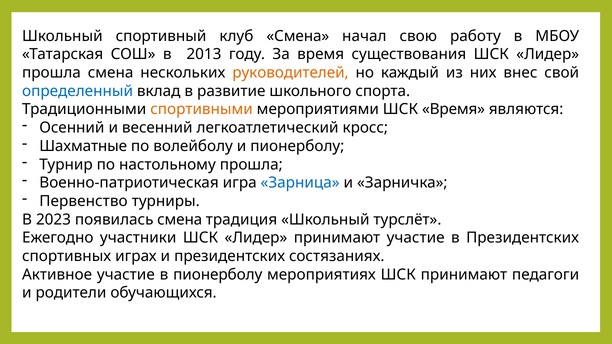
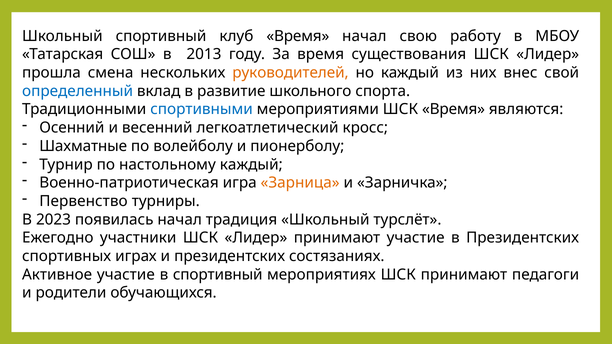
клуб Смена: Смена -> Время
спортивными colour: orange -> blue
настольному прошла: прошла -> каждый
Зарница colour: blue -> orange
появилась смена: смена -> начал
в пионерболу: пионерболу -> спортивный
